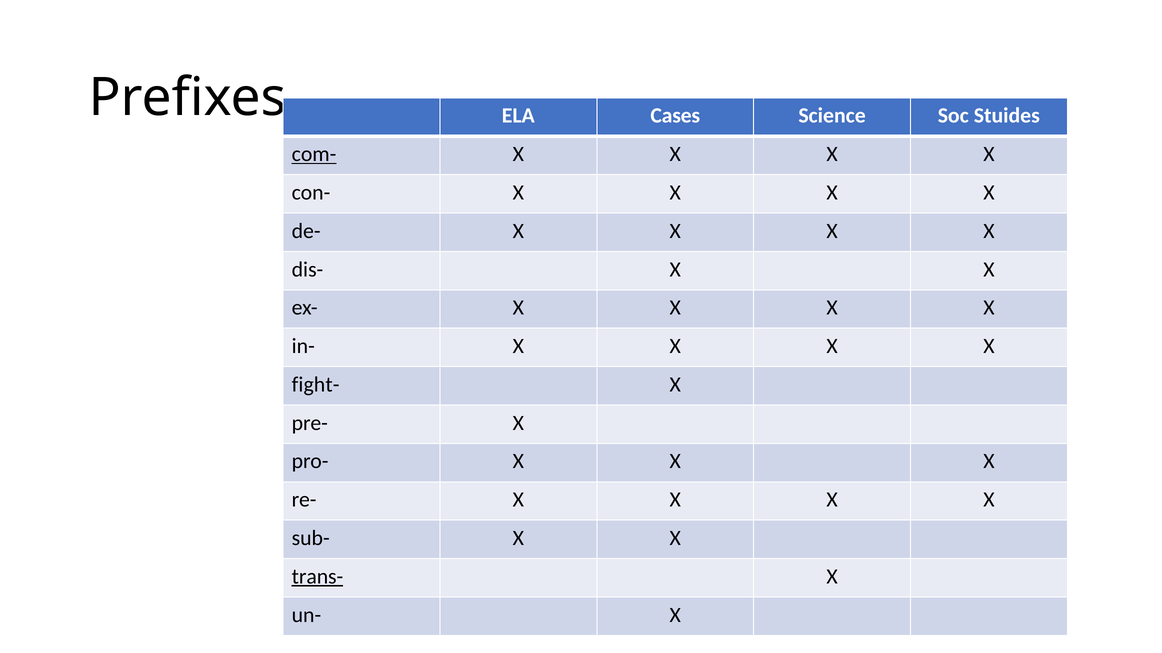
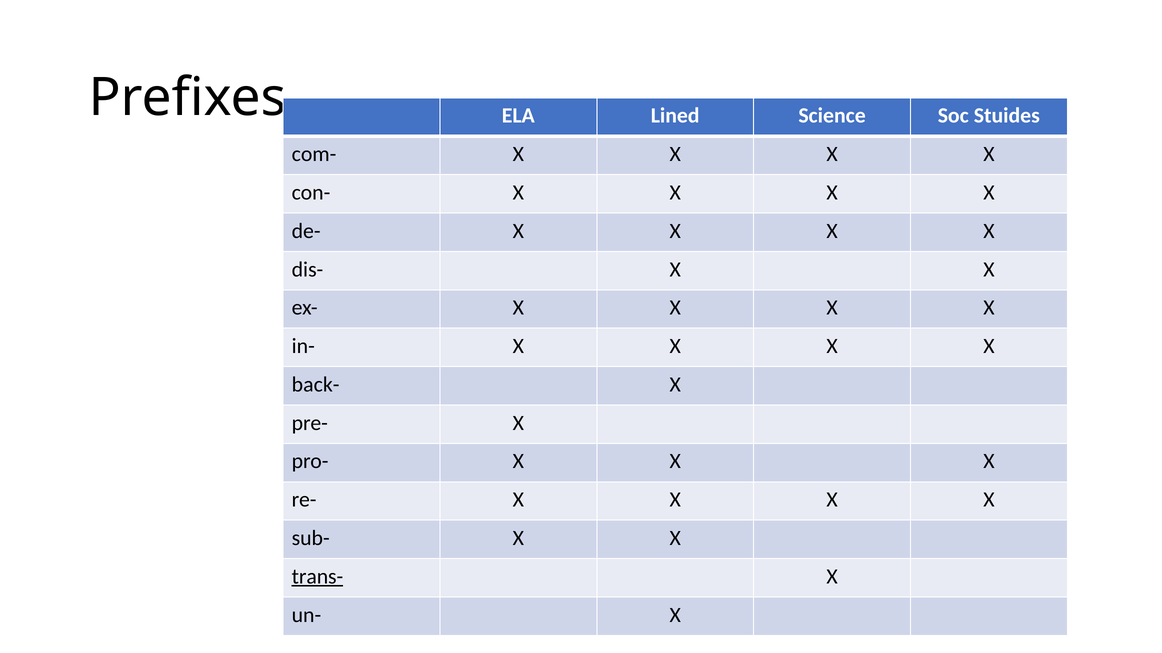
Cases: Cases -> Lined
com- underline: present -> none
fight-: fight- -> back-
